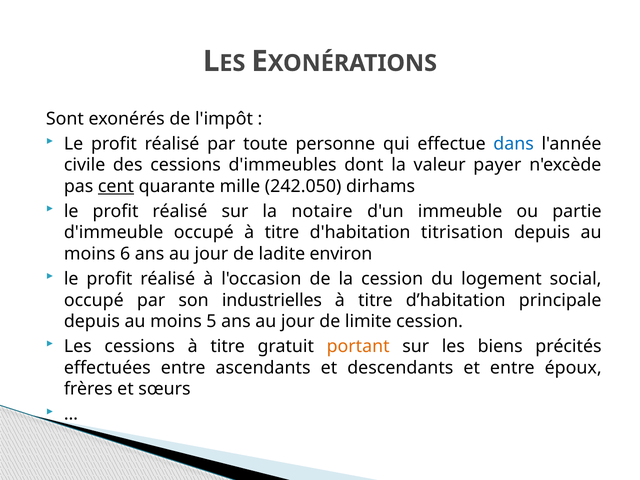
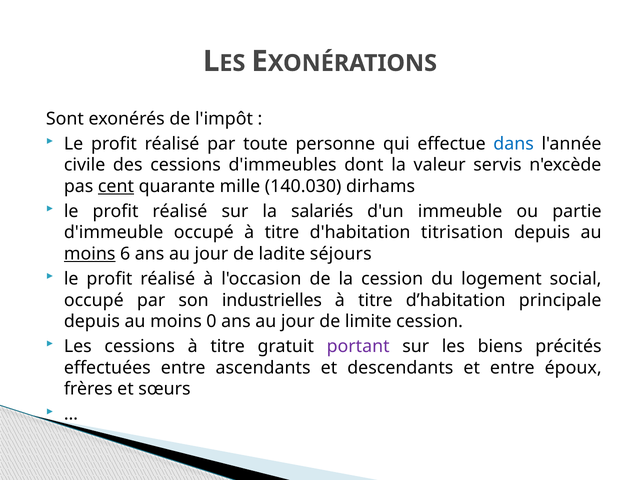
payer: payer -> servis
242.050: 242.050 -> 140.030
notaire: notaire -> salariés
moins at (90, 254) underline: none -> present
environ: environ -> séjours
5: 5 -> 0
portant colour: orange -> purple
